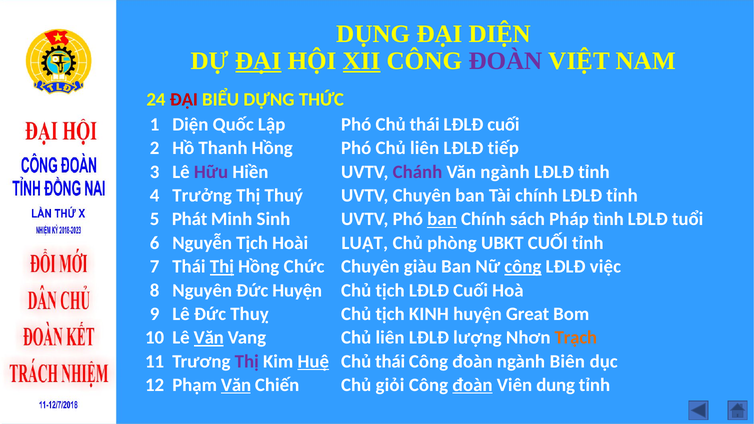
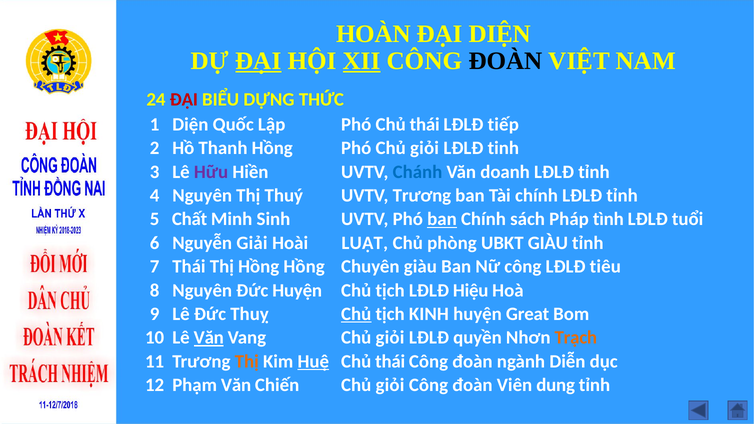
DỤNG: DỤNG -> HOÀN
ĐOÀN at (506, 61) colour: purple -> black
cuối at (503, 125): cuối -> tiếp
Phó Chủ liên: liên -> giỏi
tiếp: tiếp -> tinh
Chánh colour: purple -> blue
Văn ngành: ngành -> doanh
4 Trưởng: Trưởng -> Nguyên
UVTV Chuyên: Chuyên -> Trương
Phát: Phát -> Chất
Nguyễn Tịch: Tịch -> Giải
UBKT CUỐI: CUỐI -> GIÀU
Thị at (222, 267) underline: present -> none
Hồng Chức: Chức -> Hồng
công at (523, 267) underline: present -> none
việc: việc -> tiêu
tịch LĐLĐ Cuối: Cuối -> Hiệu
Chủ at (356, 314) underline: none -> present
Vang Chủ liên: liên -> giỏi
lượng: lượng -> quyền
Thị at (247, 361) colour: purple -> orange
Biên: Biên -> Diễn
Văn at (236, 385) underline: present -> none
đoàn at (472, 385) underline: present -> none
